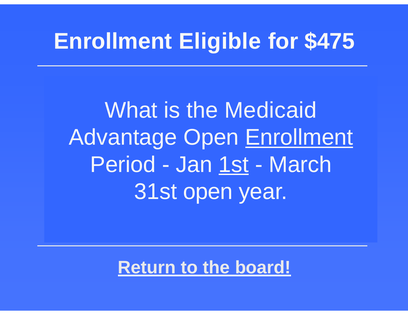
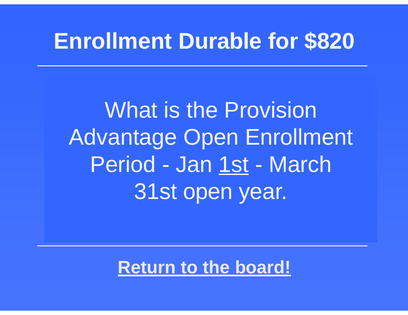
Eligible: Eligible -> Durable
$475: $475 -> $820
Medicaid: Medicaid -> Provision
Enrollment at (299, 138) underline: present -> none
